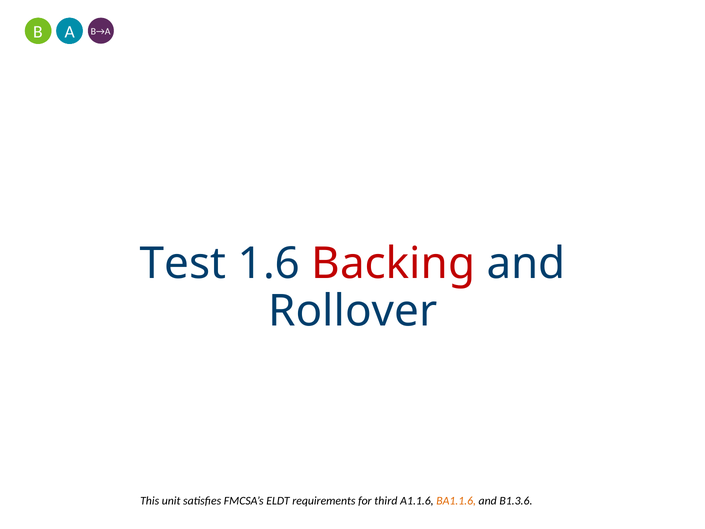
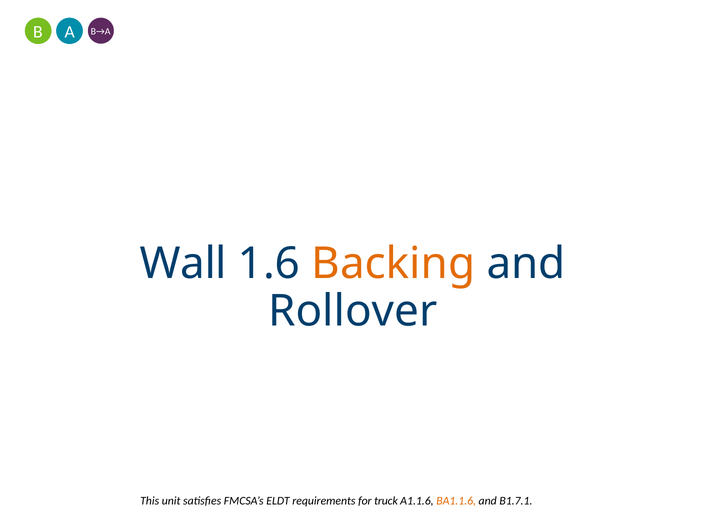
Test: Test -> Wall
Backing colour: red -> orange
third: third -> truck
B1.3.6: B1.3.6 -> B1.7.1
